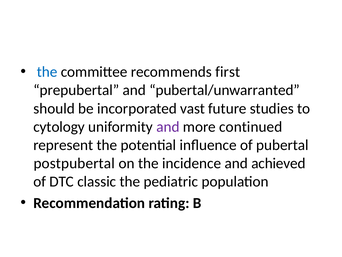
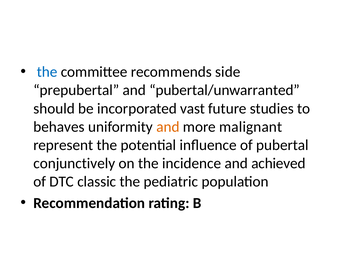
first: first -> side
cytology: cytology -> behaves
and at (168, 127) colour: purple -> orange
continued: continued -> malignant
postpubertal: postpubertal -> conjunctively
